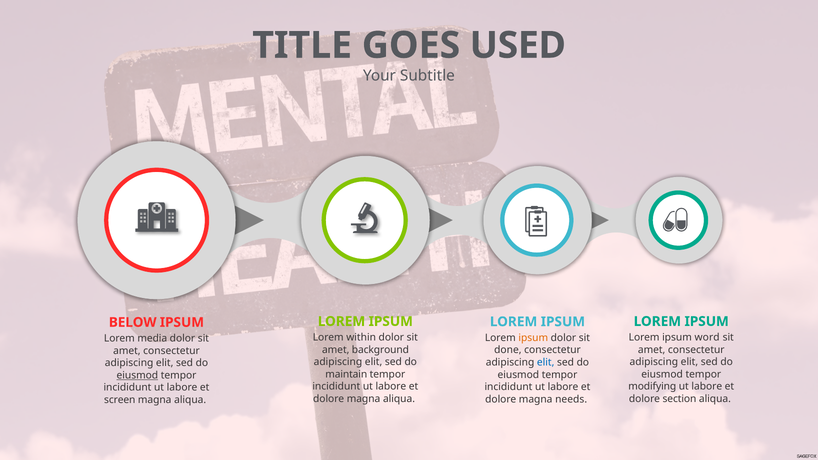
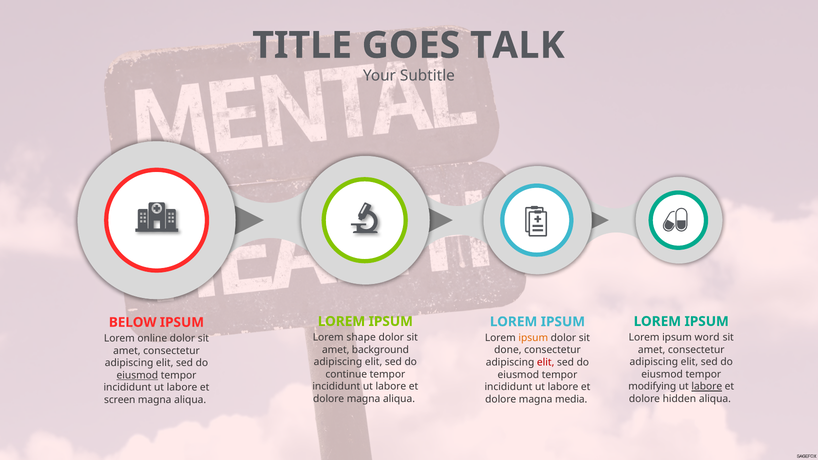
USED: USED -> TALK
within: within -> shape
media: media -> online
elit at (546, 362) colour: blue -> red
maintain: maintain -> continue
labore at (707, 387) underline: none -> present
section: section -> hidden
needs: needs -> media
